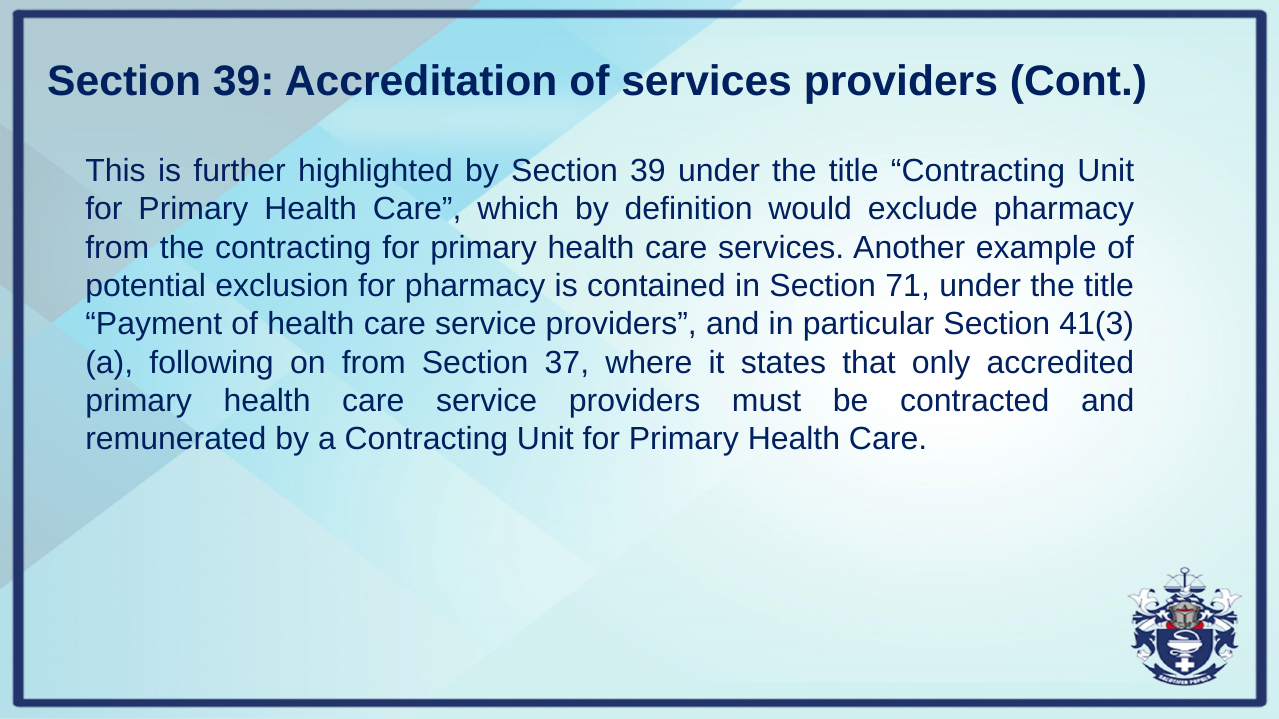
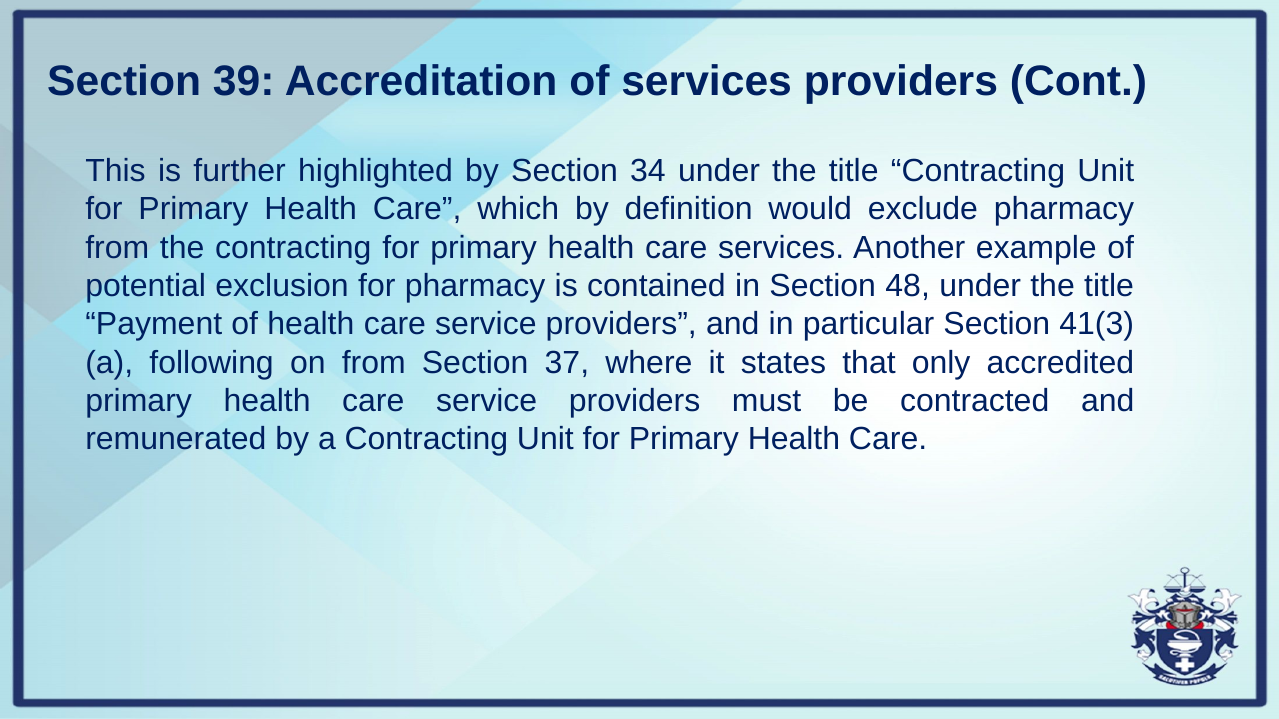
by Section 39: 39 -> 34
71: 71 -> 48
